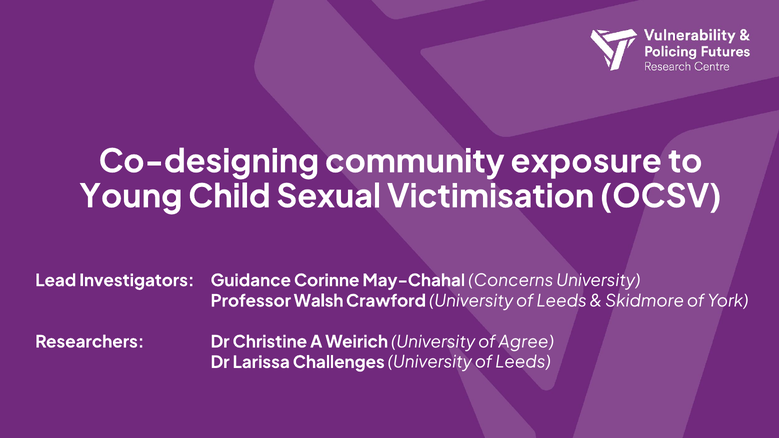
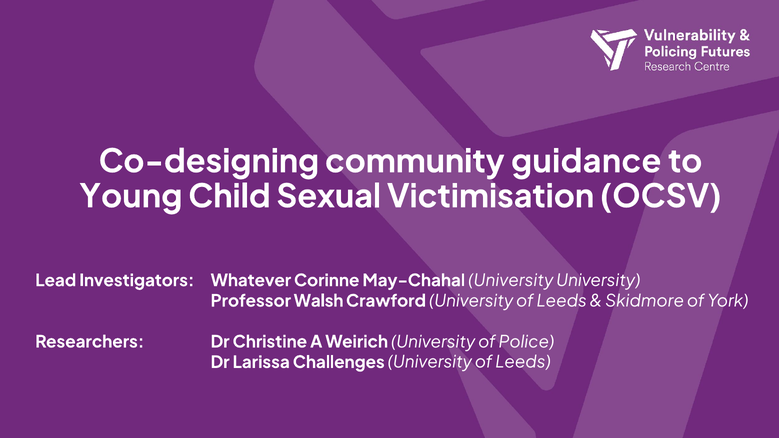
exposure: exposure -> guidance
Guidance: Guidance -> Whatever
May-Chahal Concerns: Concerns -> University
Agree: Agree -> Police
